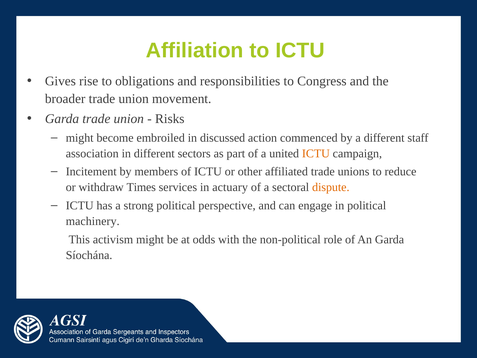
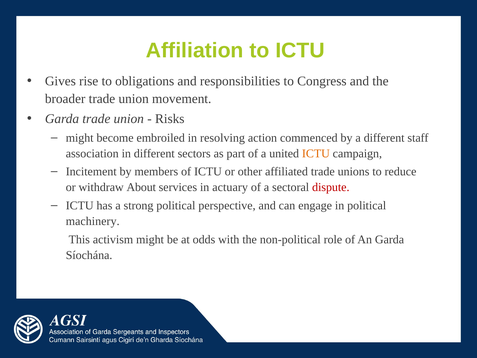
discussed: discussed -> resolving
Times: Times -> About
dispute colour: orange -> red
